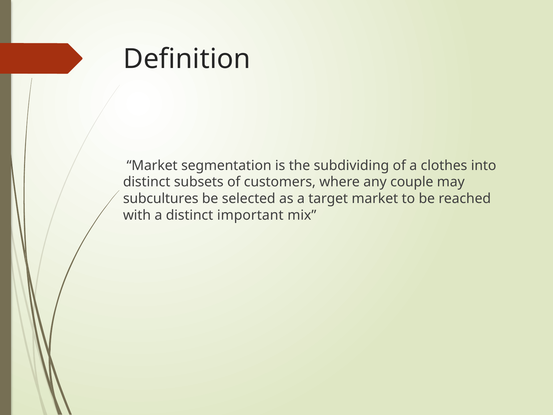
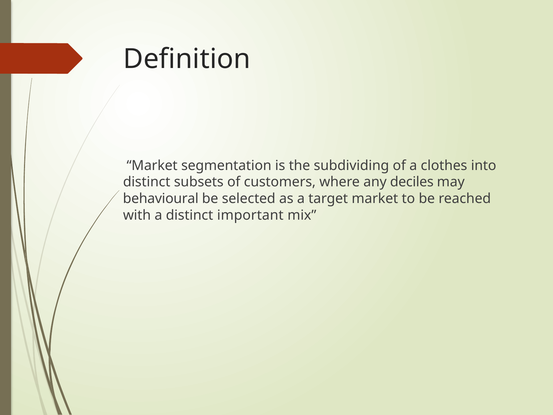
couple: couple -> deciles
subcultures: subcultures -> behavioural
